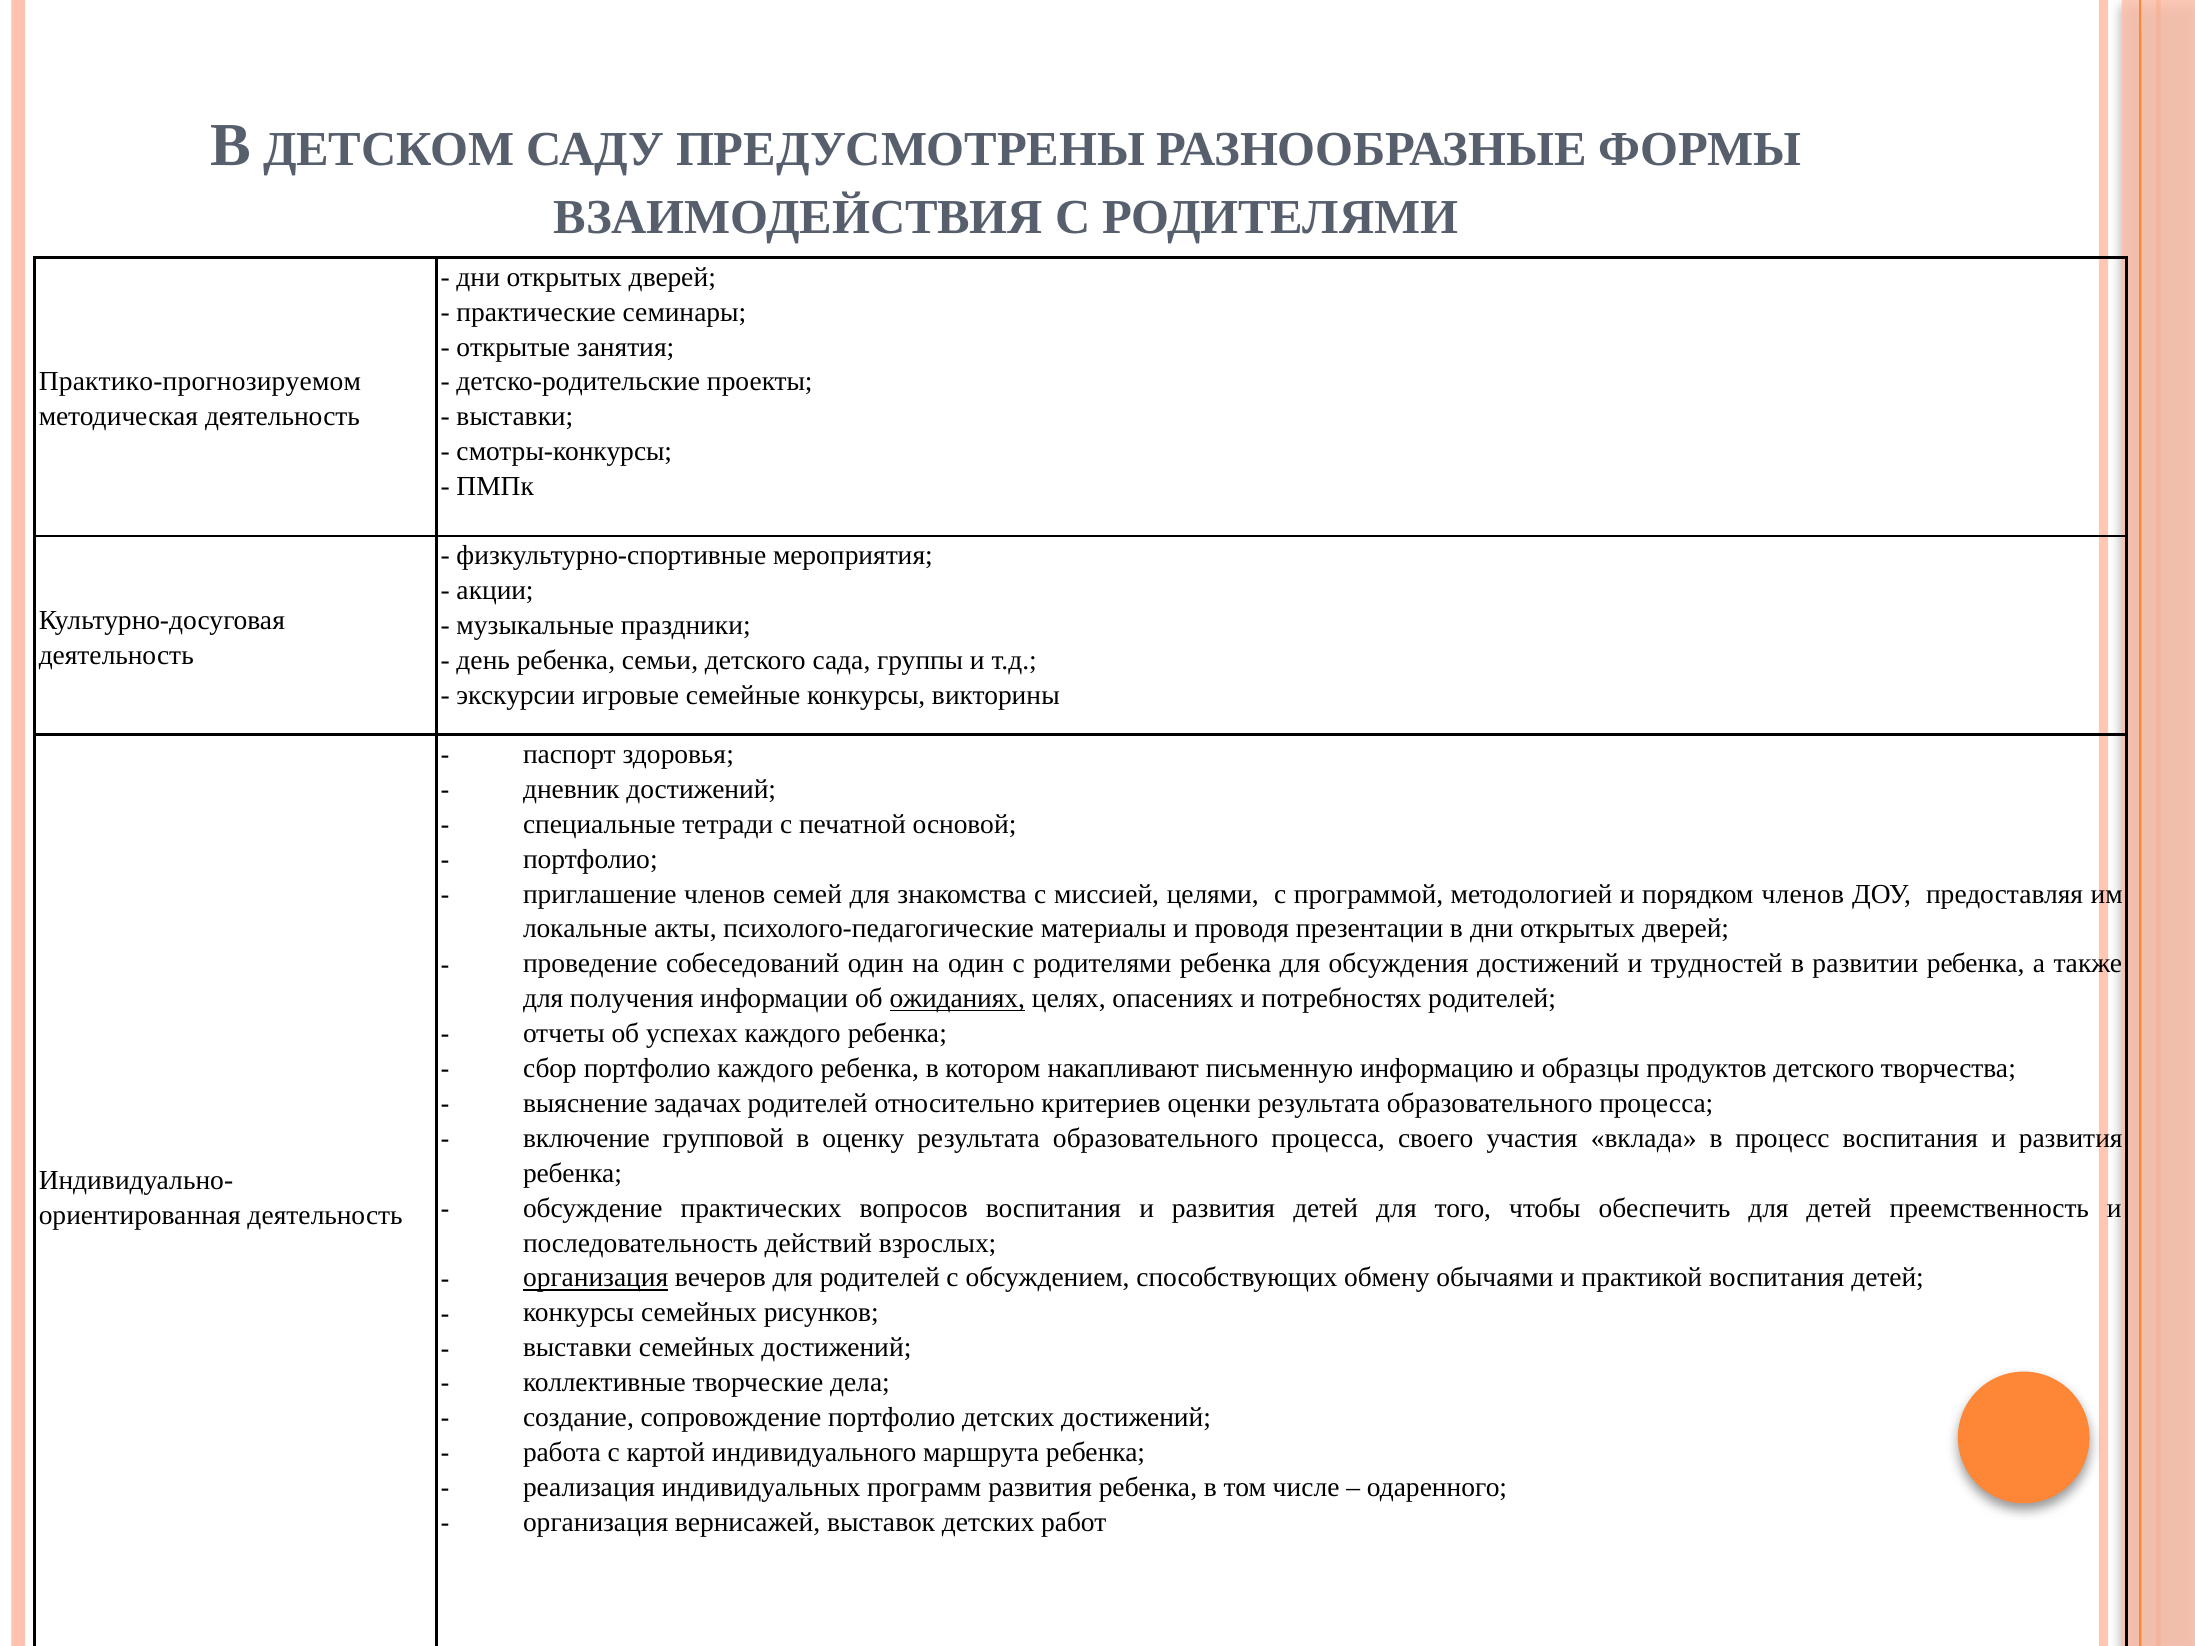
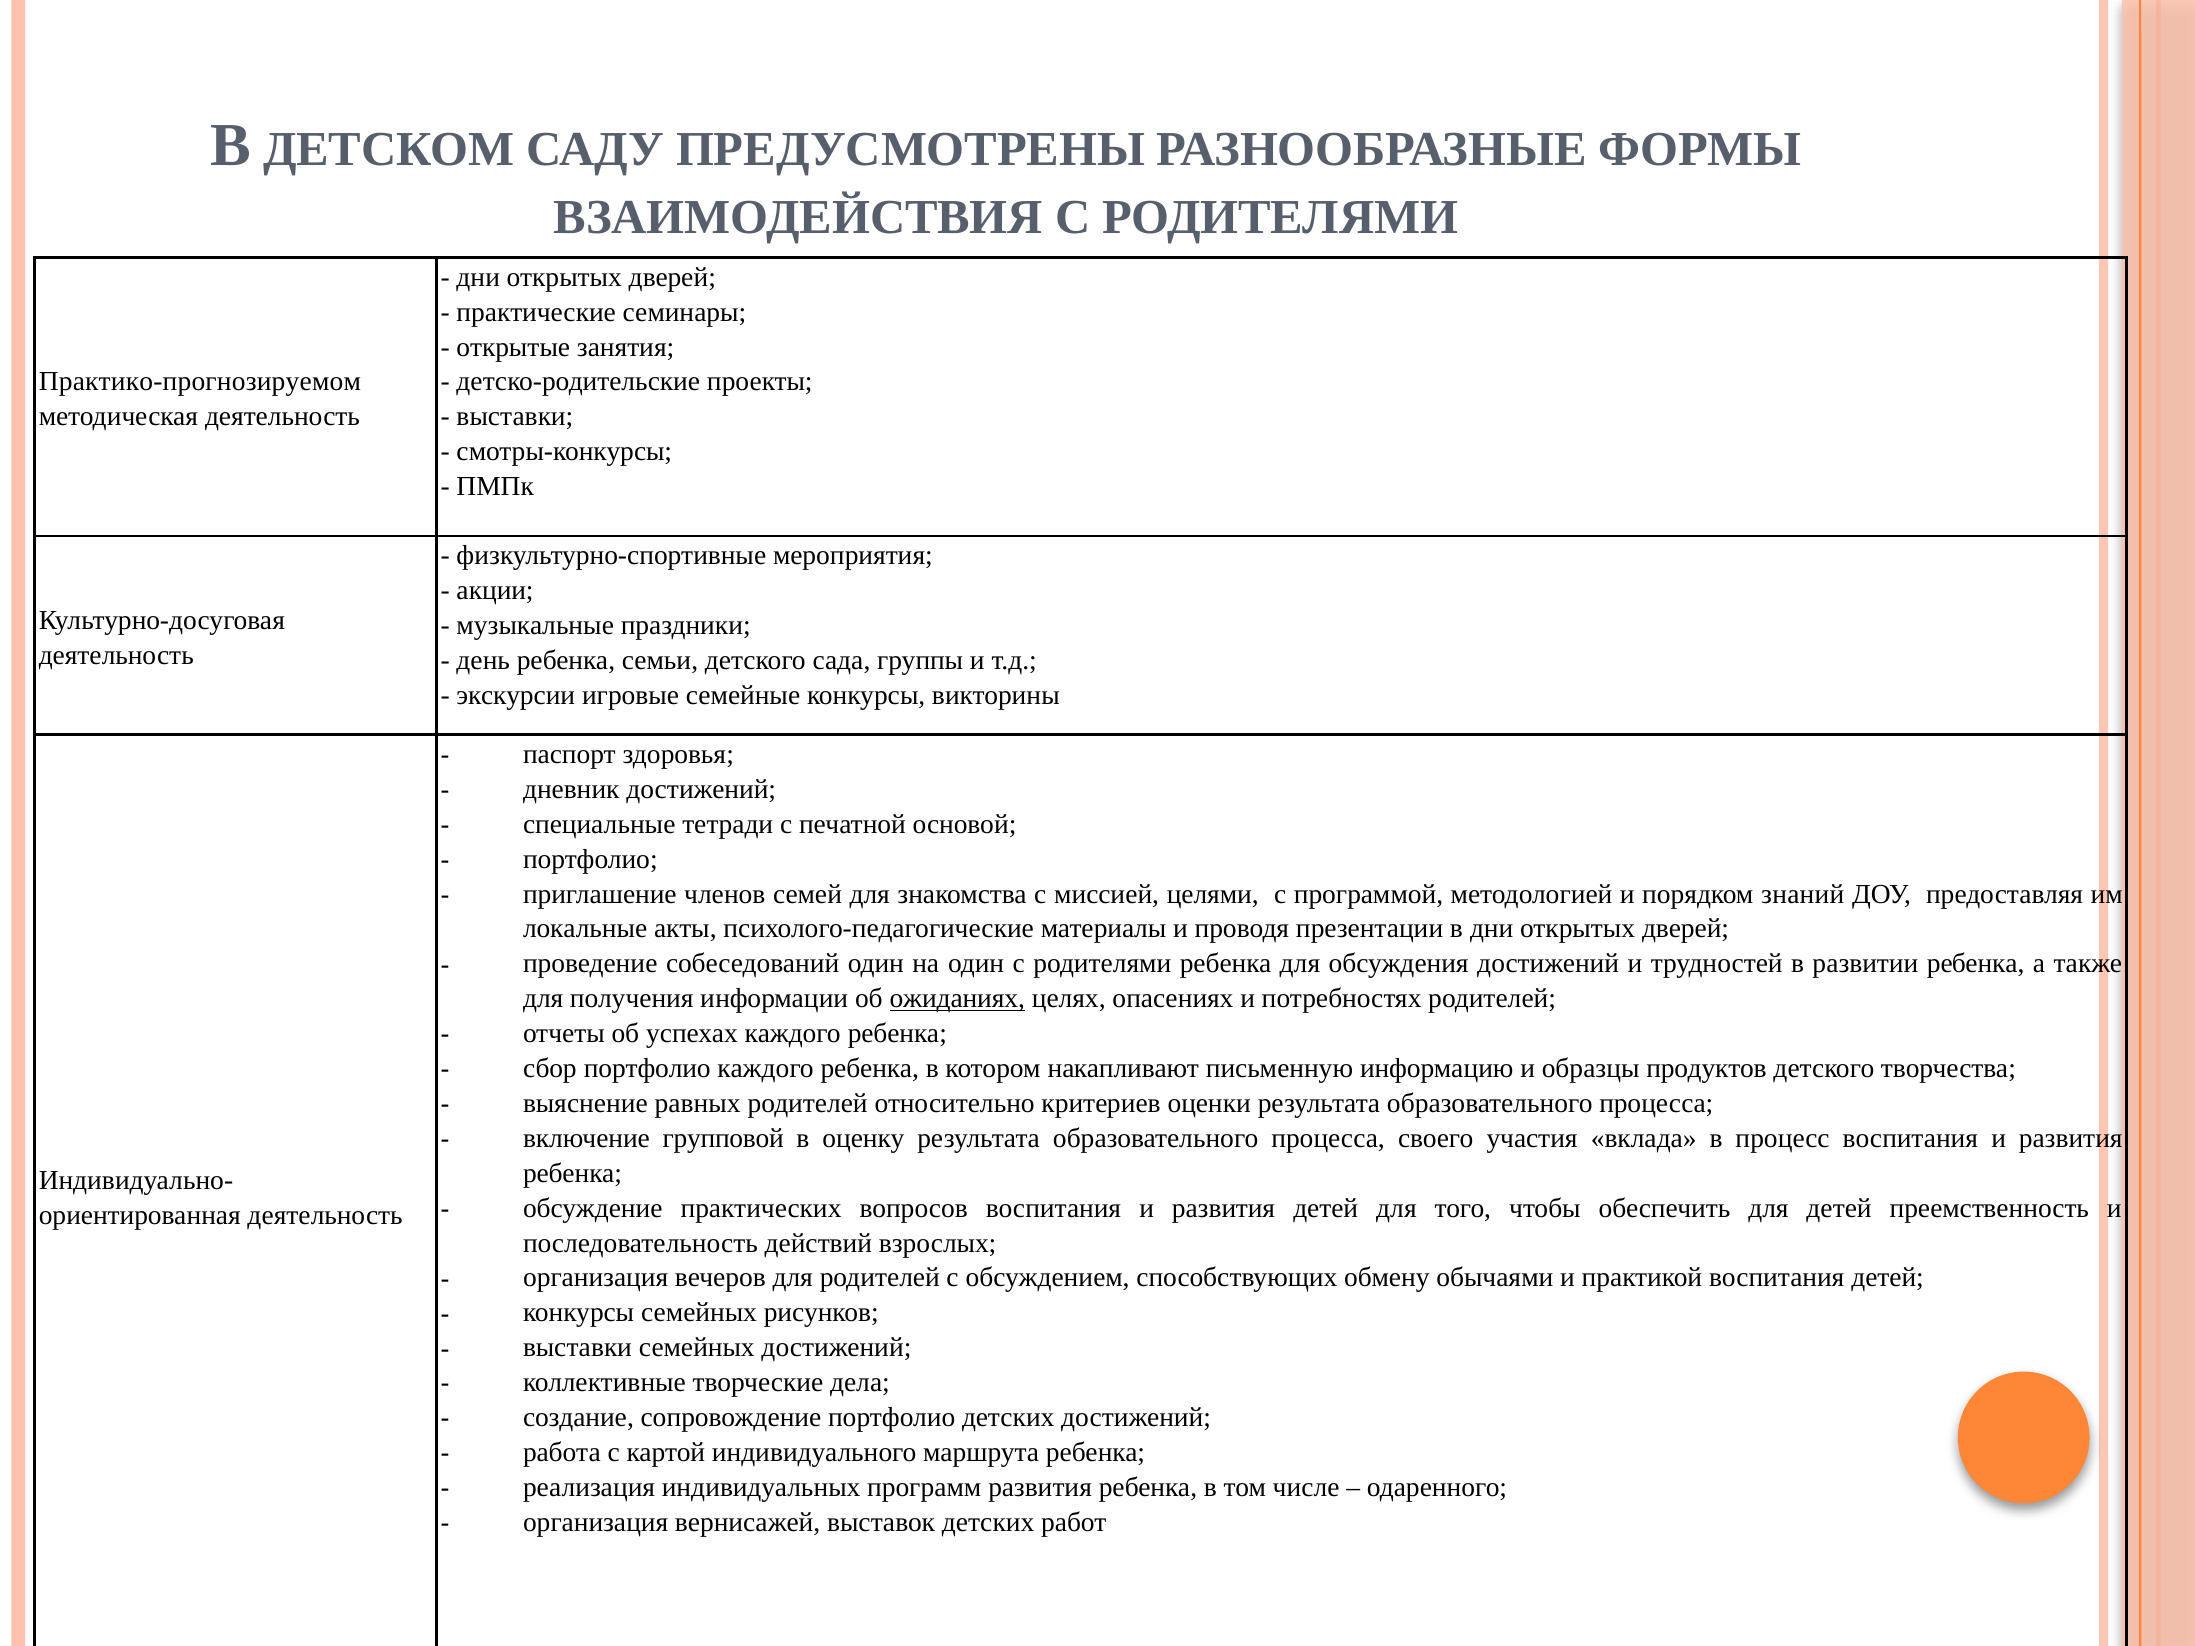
порядком членов: членов -> знаний
задачах: задачах -> равных
организация at (596, 1278) underline: present -> none
